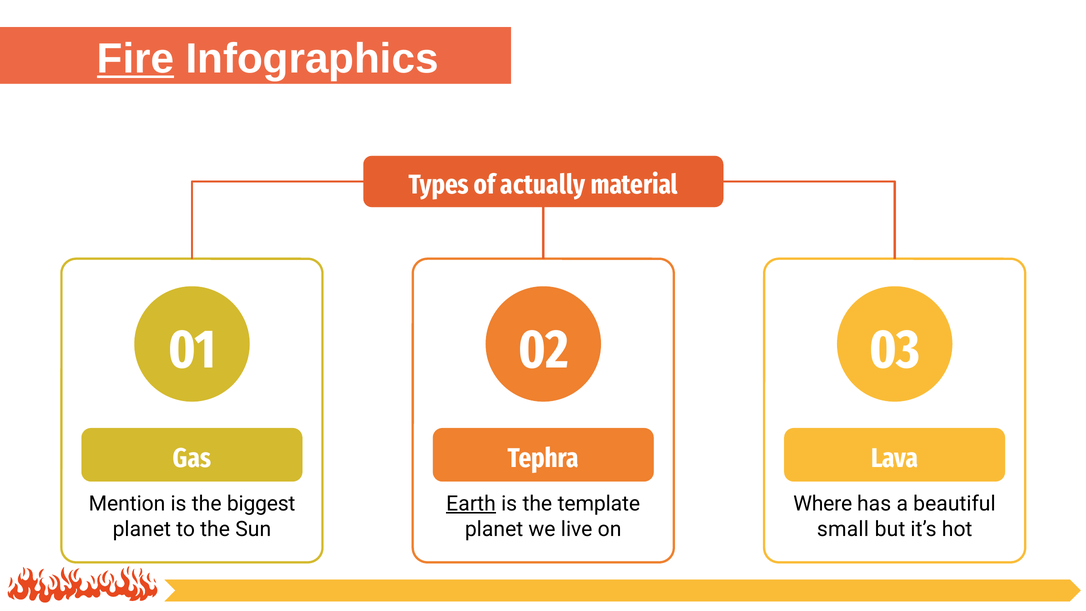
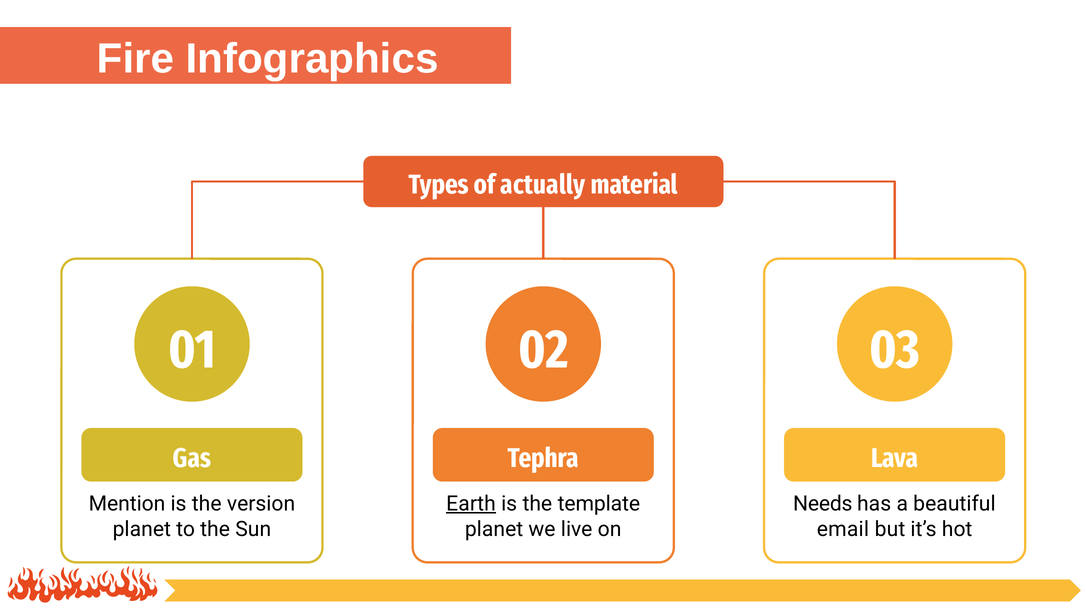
Fire underline: present -> none
biggest: biggest -> version
Where: Where -> Needs
small: small -> email
